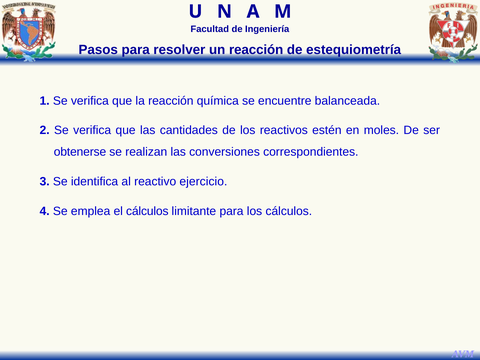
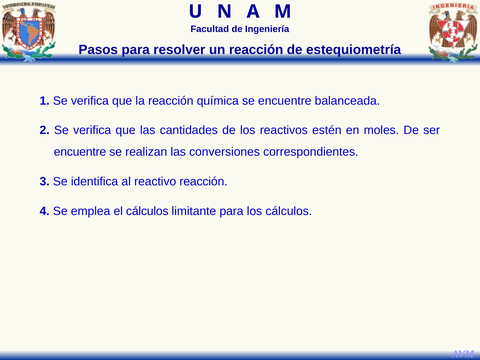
obtenerse at (80, 152): obtenerse -> encuentre
reactivo ejercicio: ejercicio -> reacción
